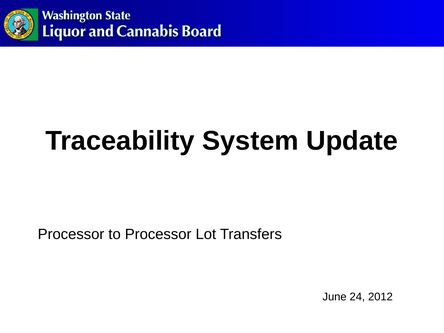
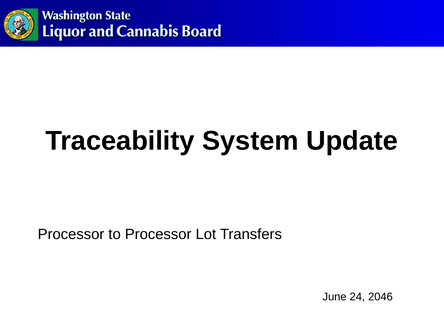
2012: 2012 -> 2046
